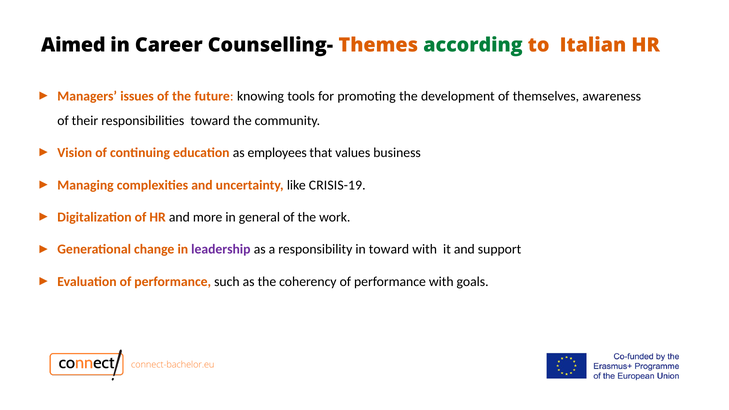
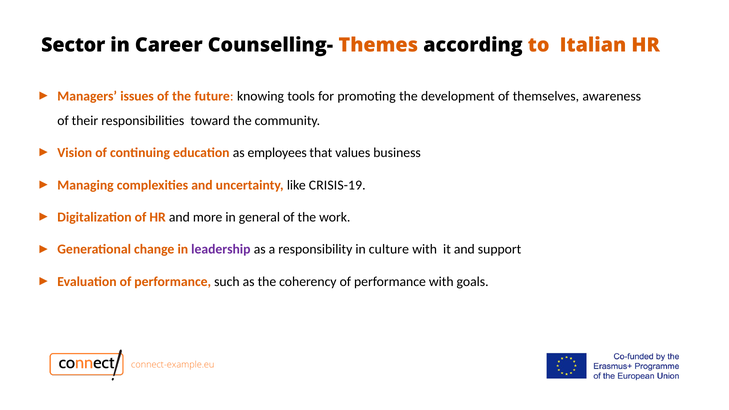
Aimed: Aimed -> Sector
according colour: green -> black
in toward: toward -> culture
connect-bachelor.eu: connect-bachelor.eu -> connect-example.eu
